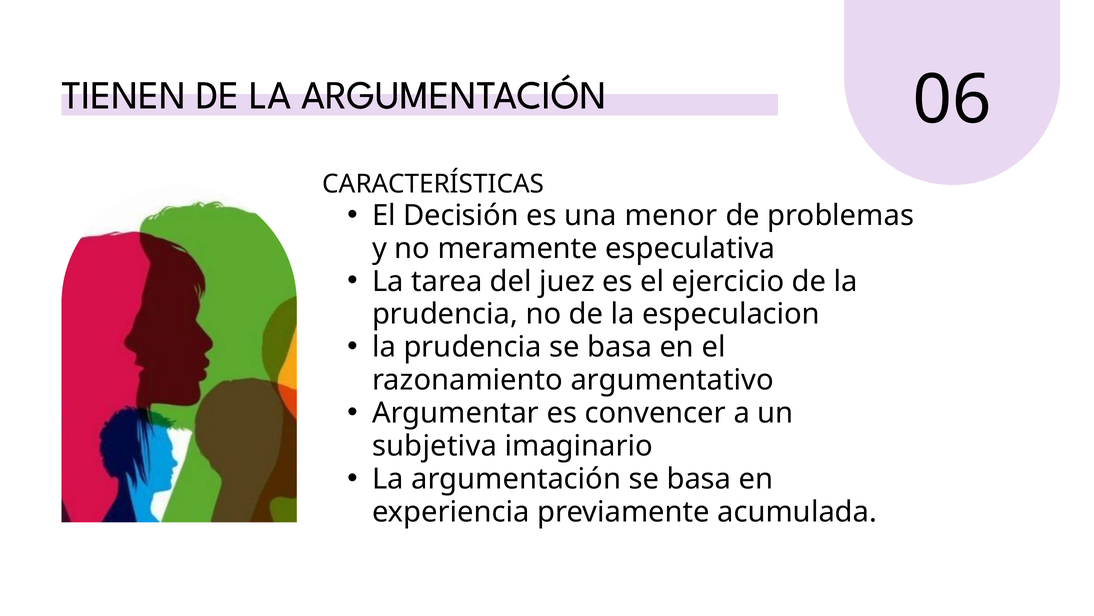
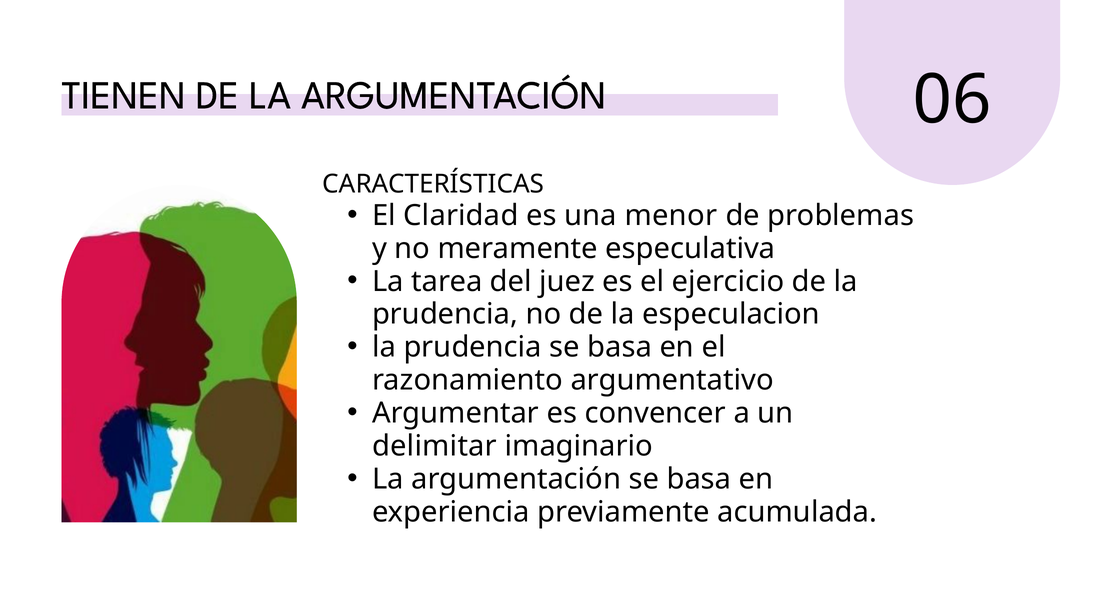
Decisión: Decisión -> Claridad
subjetiva: subjetiva -> delimitar
